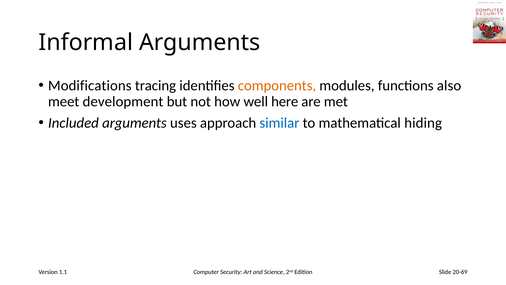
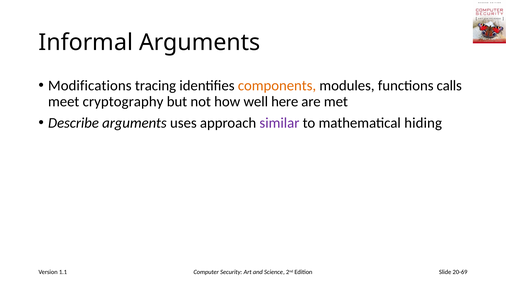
also: also -> calls
development: development -> cryptography
Included: Included -> Describe
similar colour: blue -> purple
